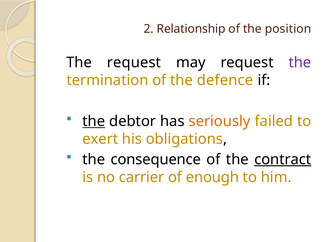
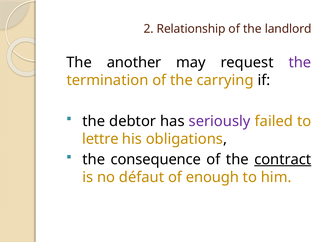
position: position -> landlord
The request: request -> another
defence: defence -> carrying
the at (94, 121) underline: present -> none
seriously colour: orange -> purple
exert: exert -> lettre
carrier: carrier -> défaut
